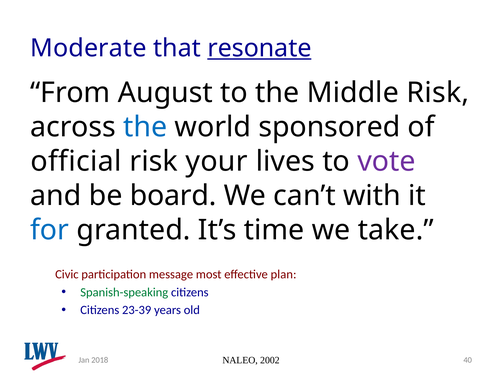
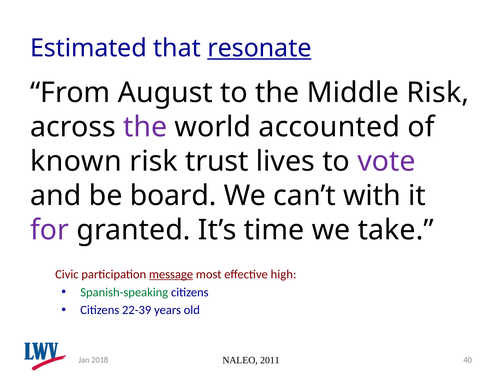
Moderate: Moderate -> Estimated
the at (145, 127) colour: blue -> purple
sponsored: sponsored -> accounted
official: official -> known
your: your -> trust
for colour: blue -> purple
message underline: none -> present
plan: plan -> high
23-39: 23-39 -> 22-39
2002: 2002 -> 2011
